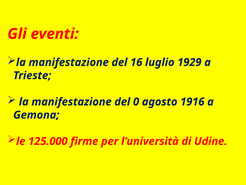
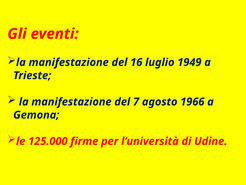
1929: 1929 -> 1949
0: 0 -> 7
1916: 1916 -> 1966
